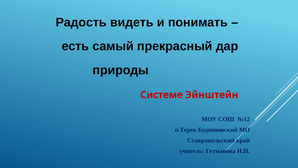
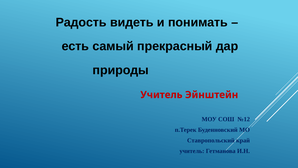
Системе at (161, 95): Системе -> Учитель
